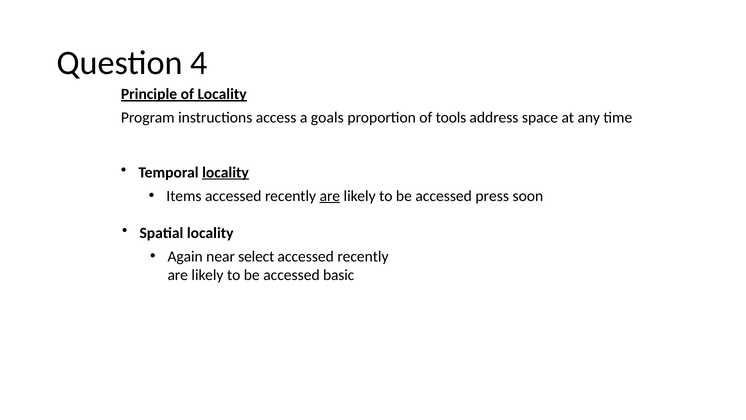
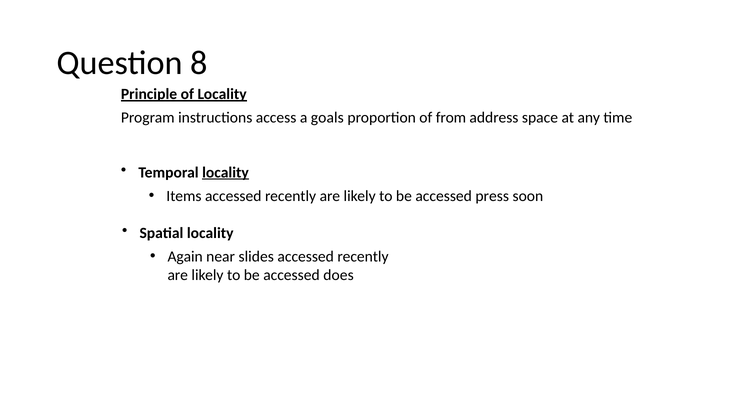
4: 4 -> 8
tools: tools -> from
are at (330, 196) underline: present -> none
select: select -> slides
basic: basic -> does
